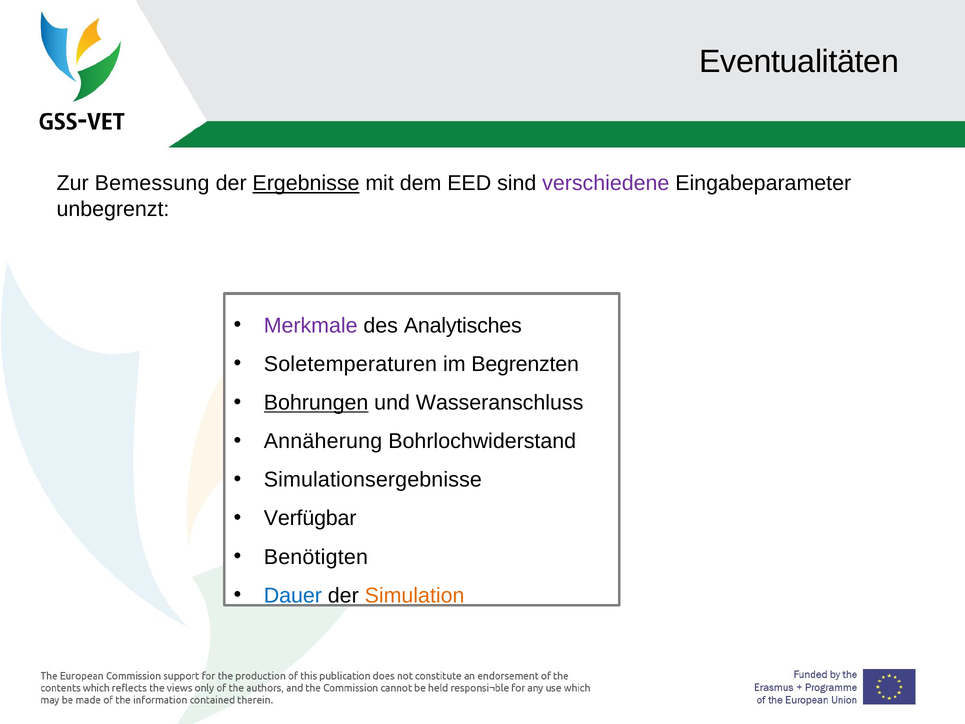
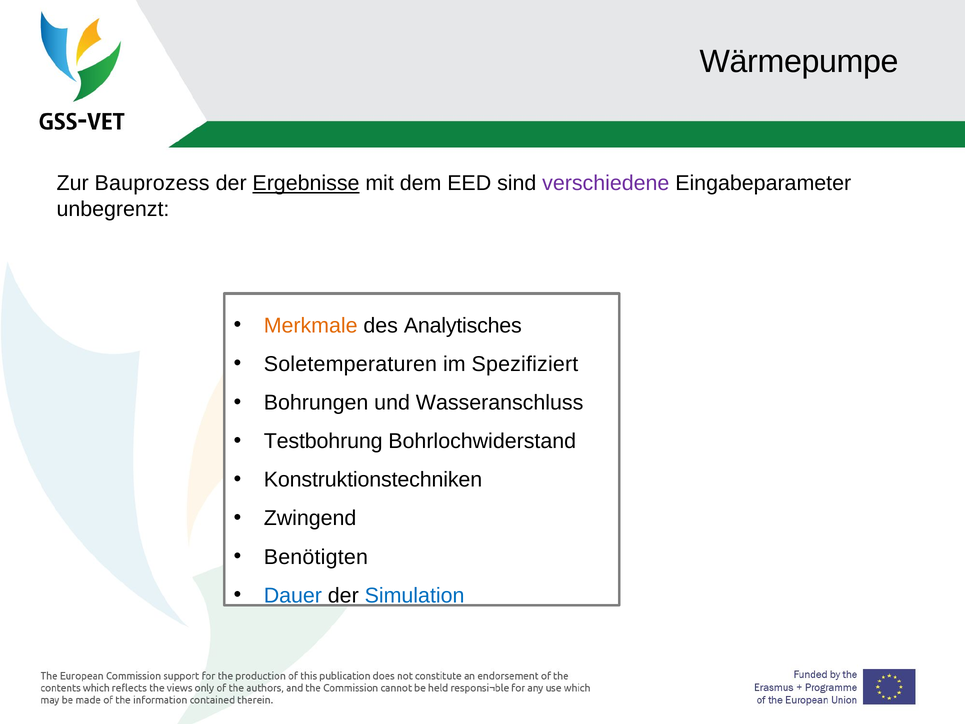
Eventualitäten: Eventualitäten -> Wärmepumpe
Bemessung: Bemessung -> Bauprozess
Merkmale colour: purple -> orange
Begrenzten: Begrenzten -> Spezifiziert
Bohrungen underline: present -> none
Annäherung: Annäherung -> Testbohrung
Simulationsergebnisse: Simulationsergebnisse -> Konstruktionstechniken
Verfügbar: Verfügbar -> Zwingend
Simulation colour: orange -> blue
